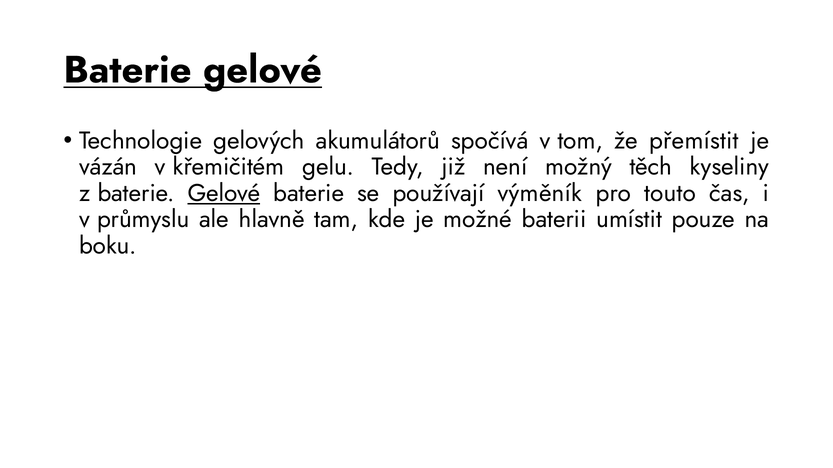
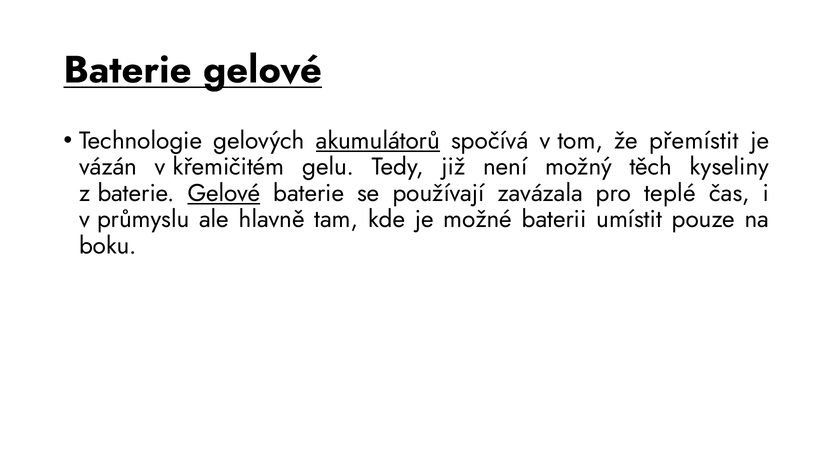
akumulátorů underline: none -> present
výměník: výměník -> zavázala
touto: touto -> teplé
